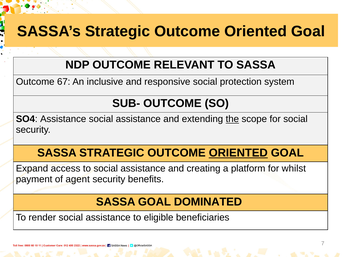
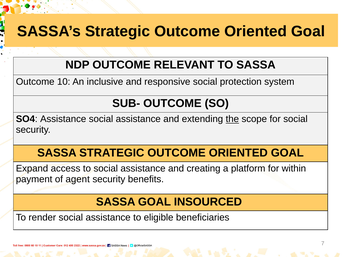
67: 67 -> 10
ORIENTED at (238, 153) underline: present -> none
whilst: whilst -> within
DOMINATED: DOMINATED -> INSOURCED
